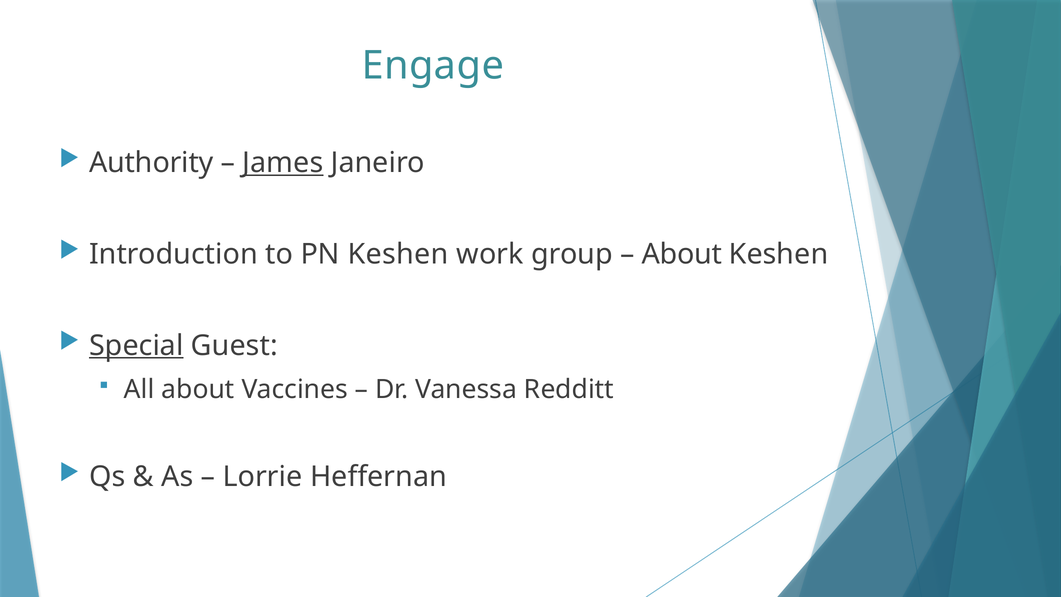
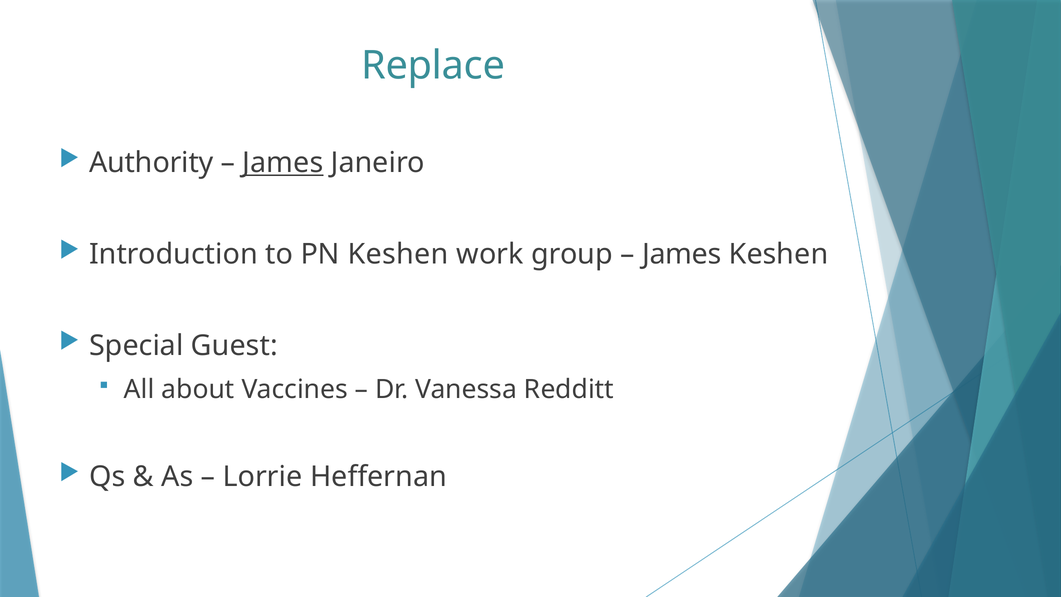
Engage: Engage -> Replace
About at (682, 254): About -> James
Special underline: present -> none
